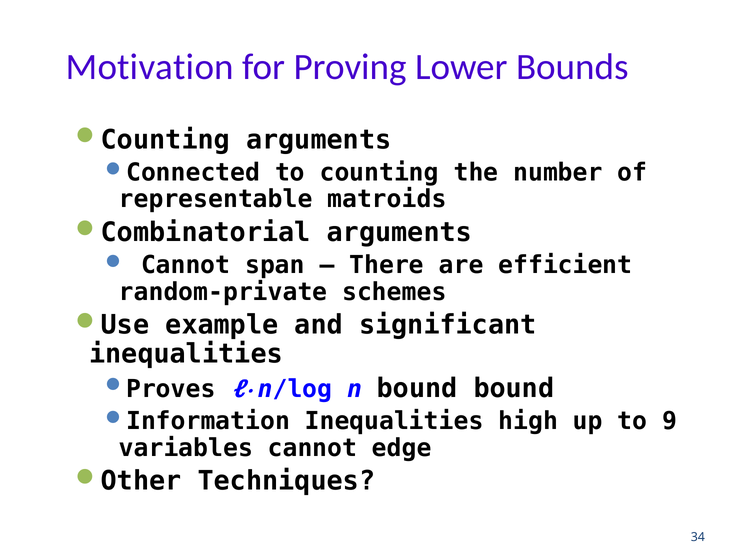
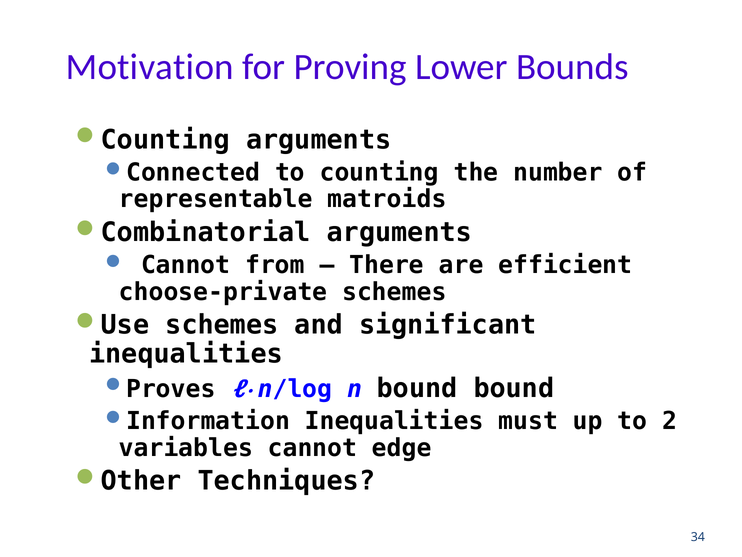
span: span -> from
random-private: random-private -> choose-private
example at (222, 325): example -> schemes
high: high -> must
9: 9 -> 2
